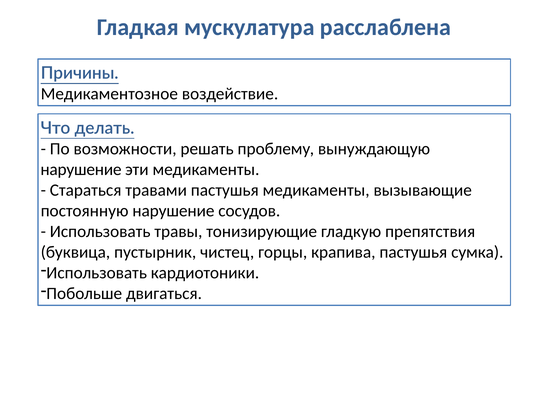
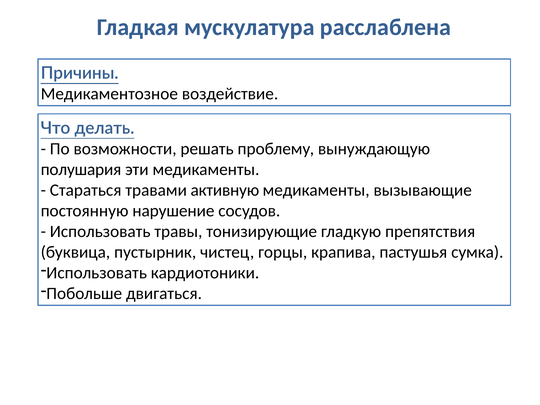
нарушение at (81, 169): нарушение -> полушария
травами пастушья: пастушья -> активную
